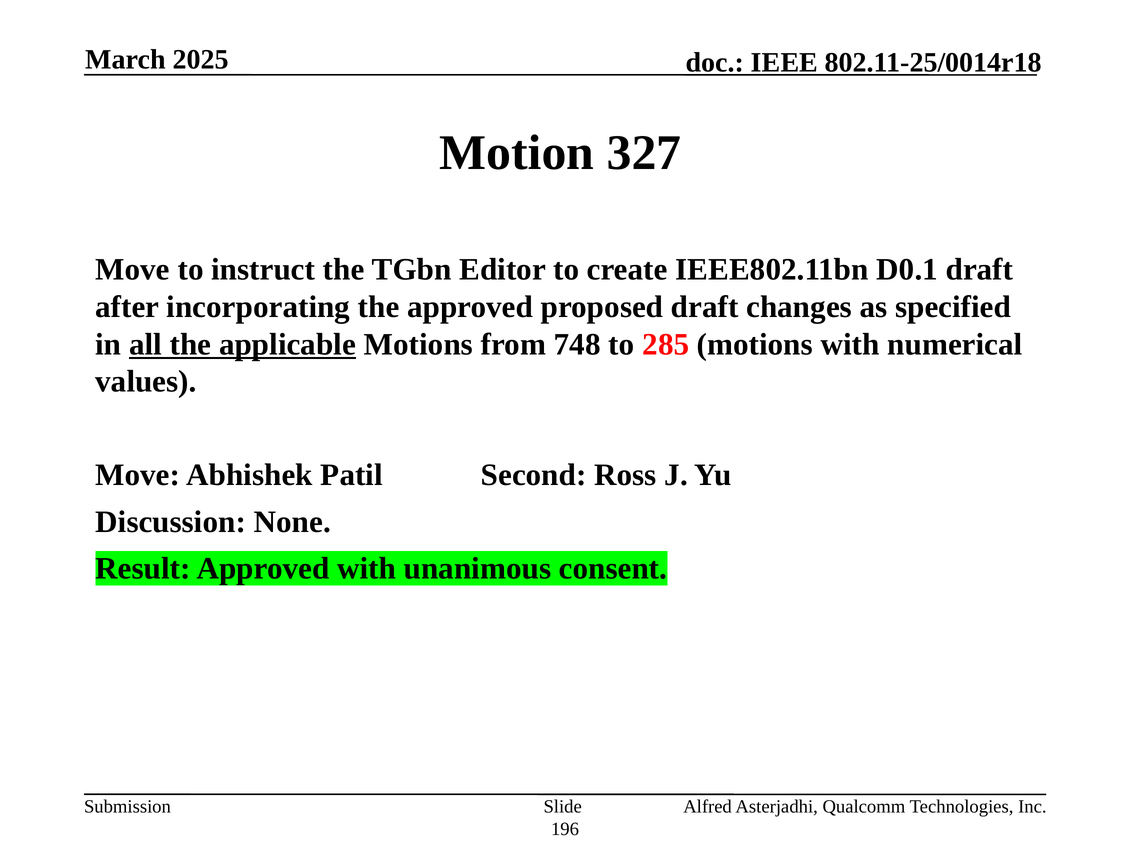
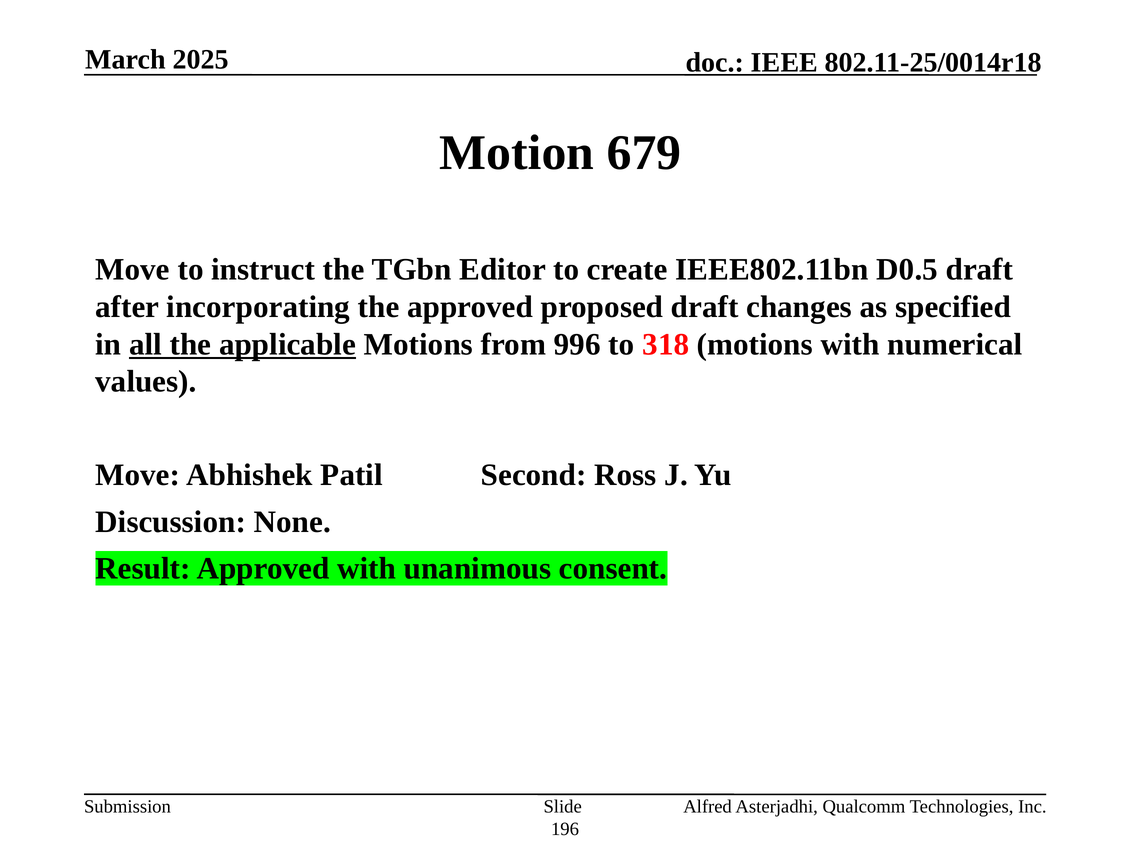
327: 327 -> 679
D0.1: D0.1 -> D0.5
748: 748 -> 996
285: 285 -> 318
